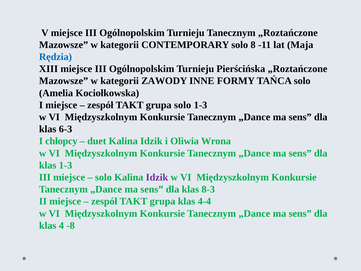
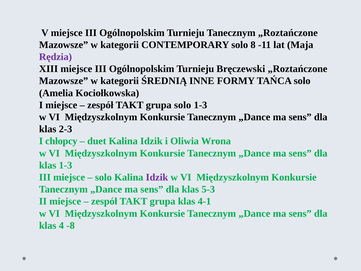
Rędzia colour: blue -> purple
Pierścińska: Pierścińska -> Bręczewski
ZAWODY: ZAWODY -> ŚREDNIĄ
6-3: 6-3 -> 2-3
8-3: 8-3 -> 5-3
4-4: 4-4 -> 4-1
